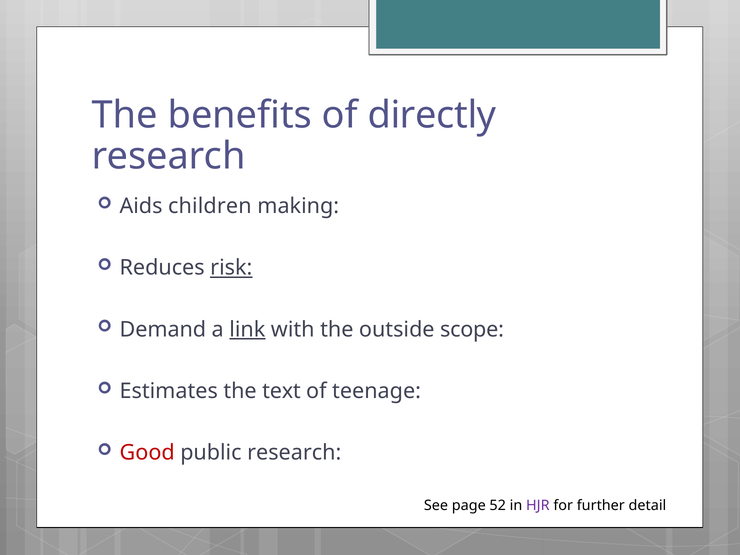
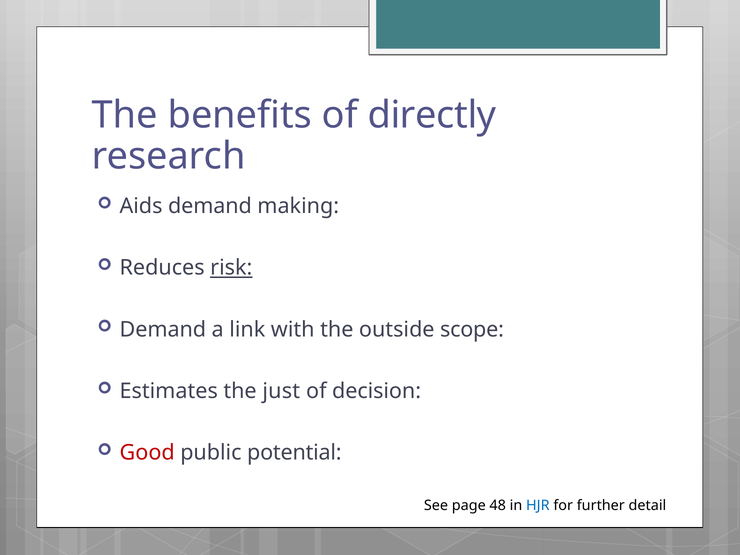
Aids children: children -> demand
link underline: present -> none
text: text -> just
teenage: teenage -> decision
public research: research -> potential
52: 52 -> 48
HJR colour: purple -> blue
